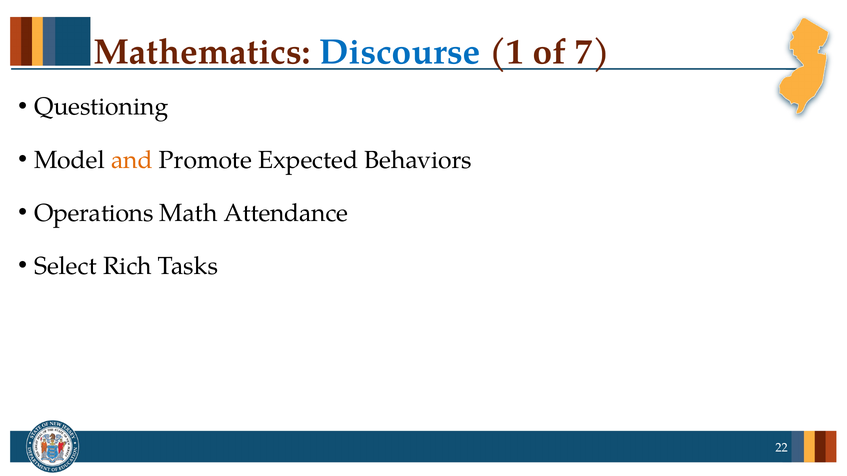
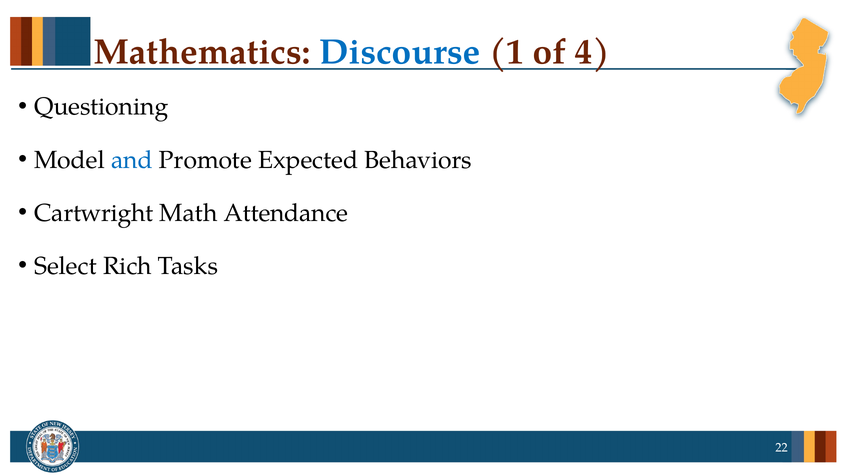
7: 7 -> 4
and colour: orange -> blue
Operations: Operations -> Cartwright
